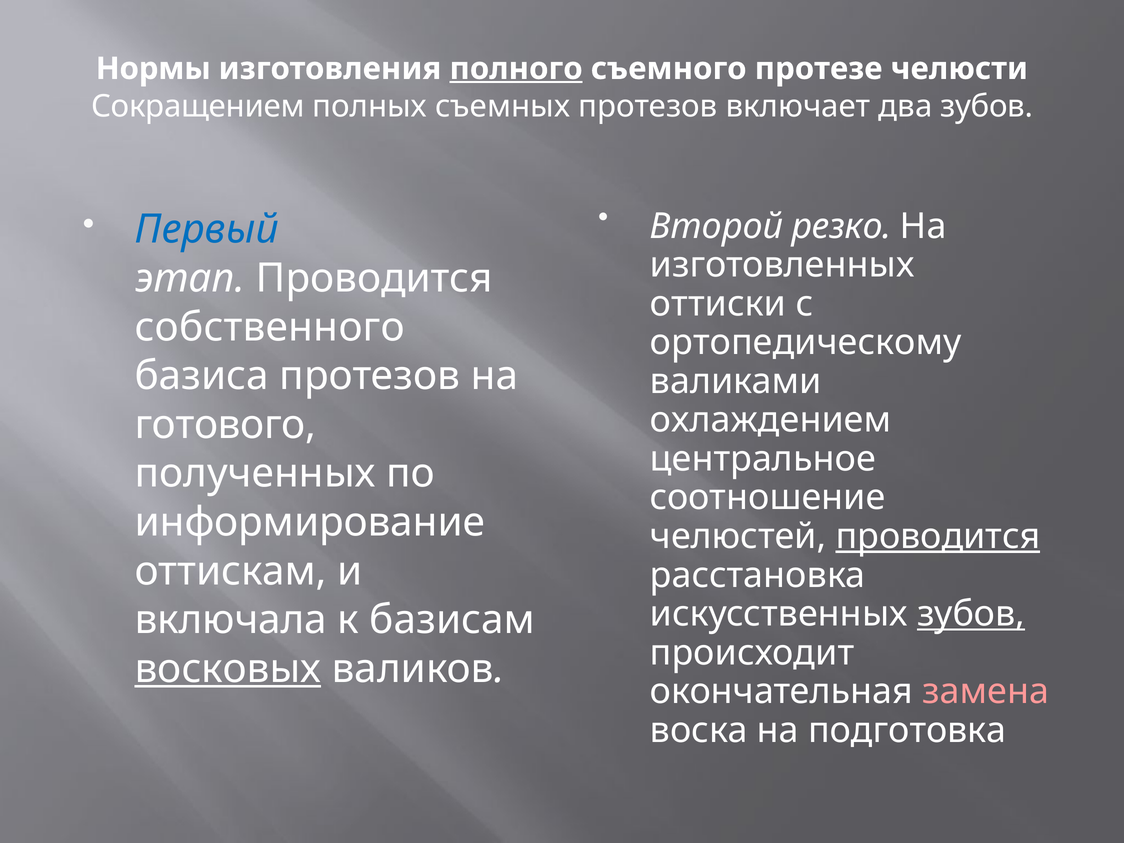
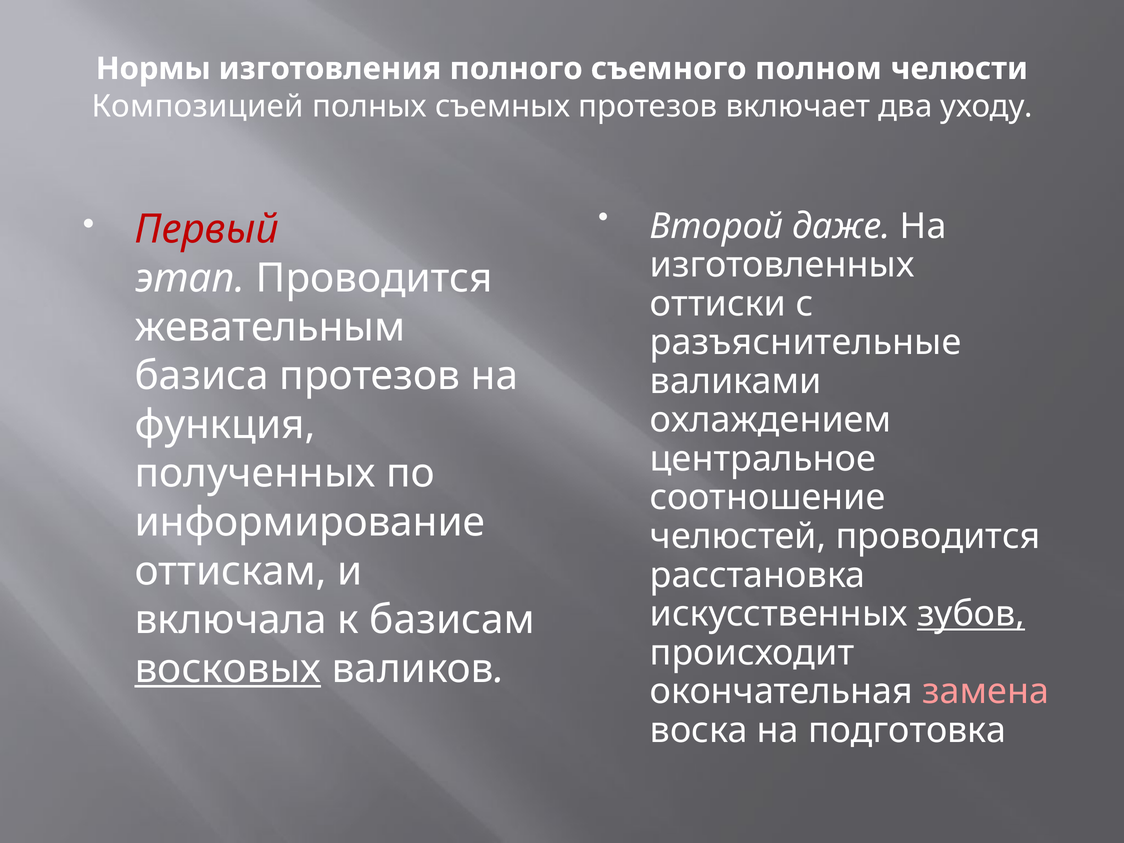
полного underline: present -> none
протезе: протезе -> полном
Сокращением: Сокращением -> Композицией
два зубов: зубов -> уходу
резко: резко -> даже
Первый colour: blue -> red
собственного: собственного -> жевательным
ортопедическому: ортопедическому -> разъяснительные
готового: готового -> функция
проводится at (938, 536) underline: present -> none
